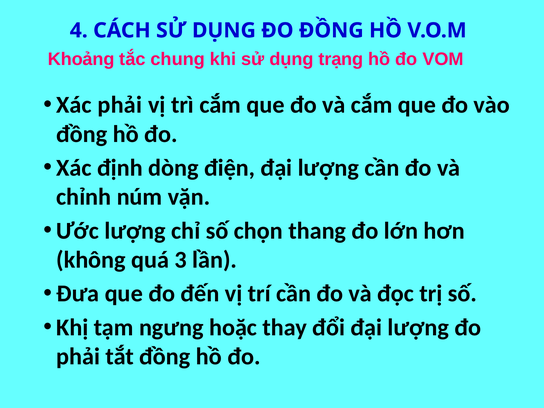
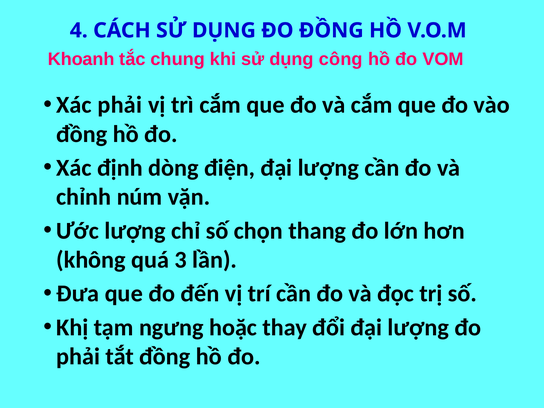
Khoảng: Khoảng -> Khoanh
trạng: trạng -> công
